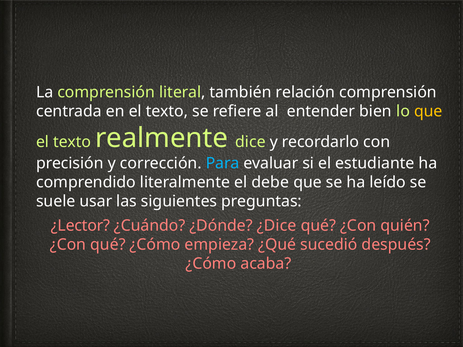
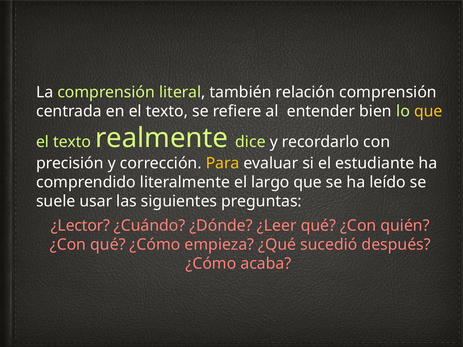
Para colour: light blue -> yellow
debe: debe -> largo
¿Dice: ¿Dice -> ¿Leer
